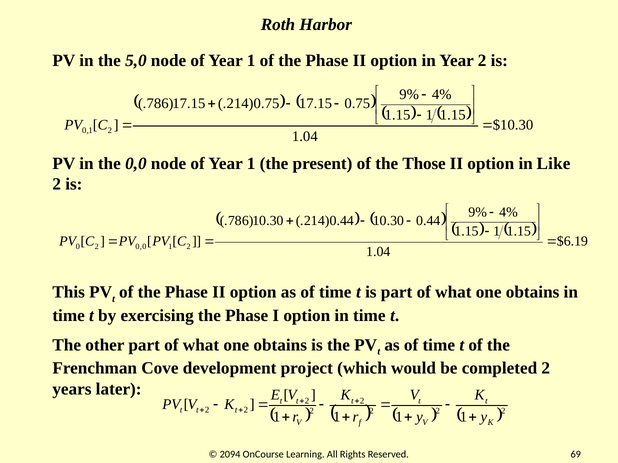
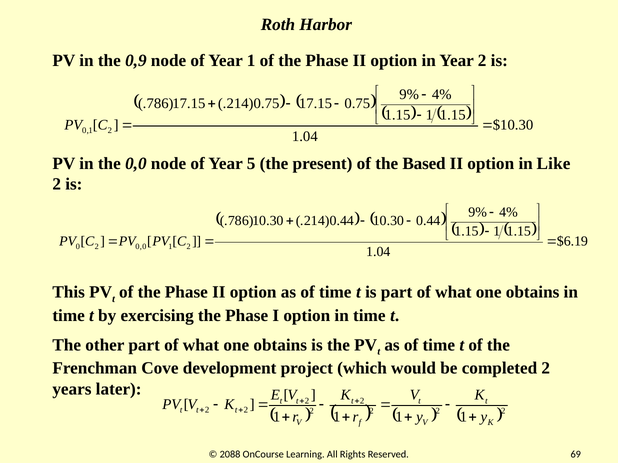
5,0: 5,0 -> 0,9
1 at (251, 164): 1 -> 5
Those: Those -> Based
2094: 2094 -> 2088
